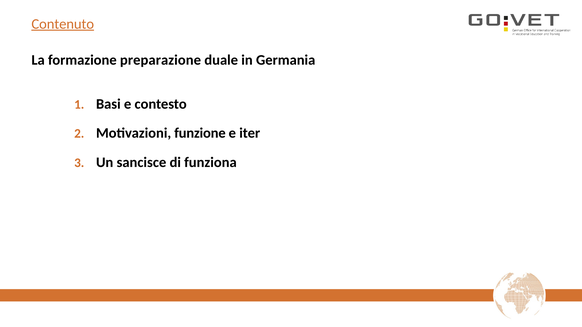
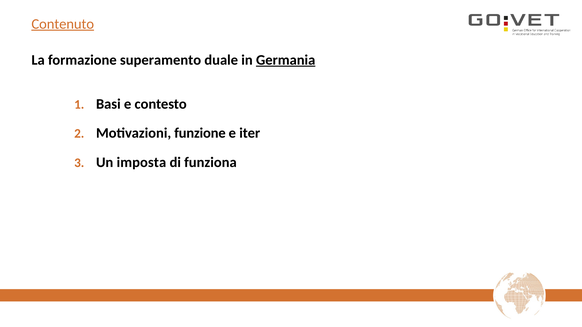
preparazione: preparazione -> superamento
Germania underline: none -> present
sancisce: sancisce -> imposta
